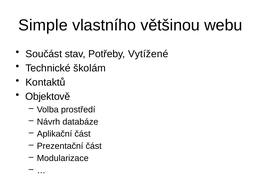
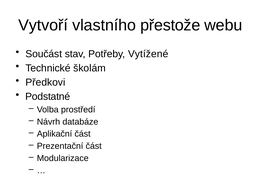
Simple: Simple -> Vytvoří
většinou: většinou -> přestože
Kontaktů: Kontaktů -> Předkovi
Objektově: Objektově -> Podstatné
